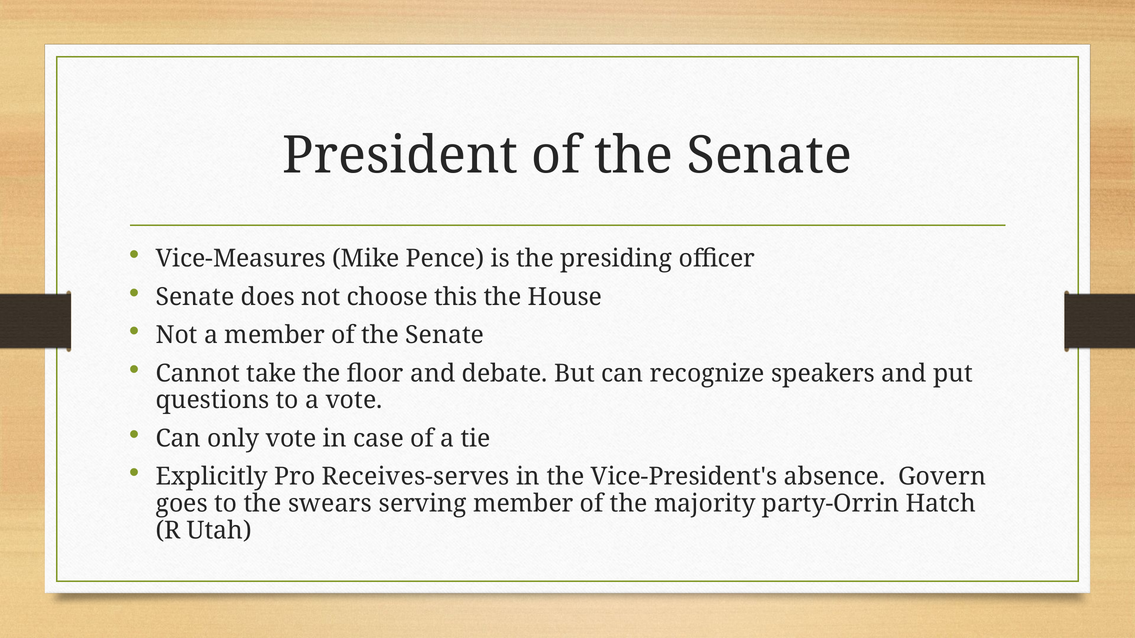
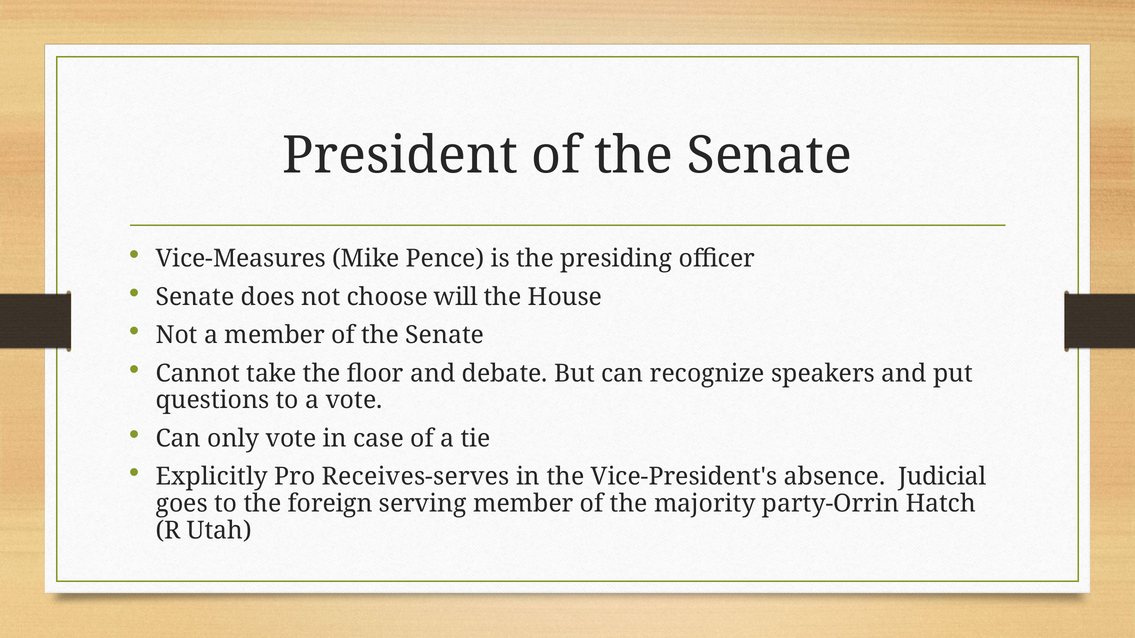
this: this -> will
Govern: Govern -> Judicial
swears: swears -> foreign
